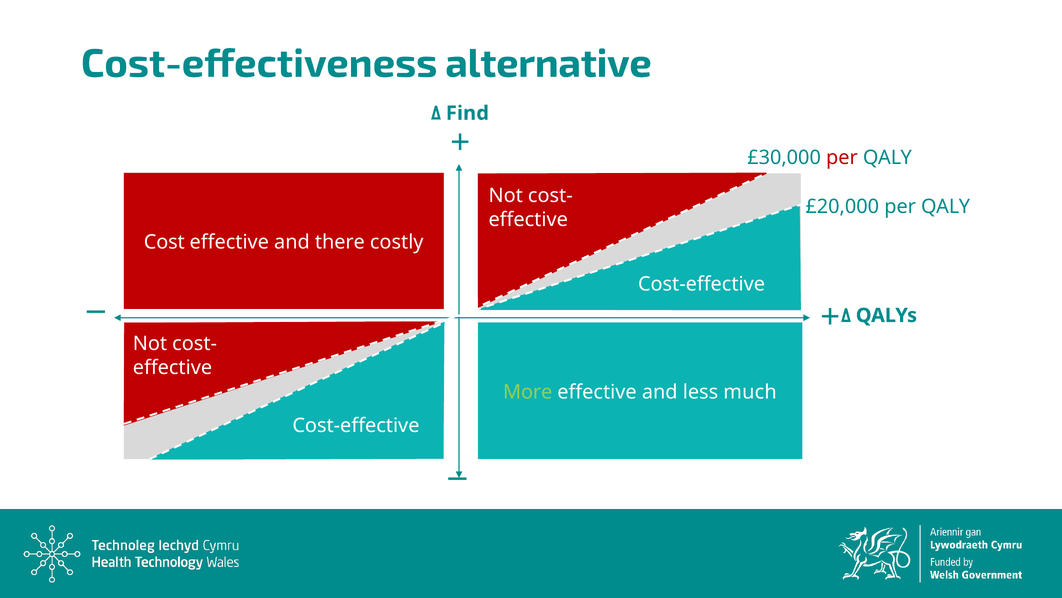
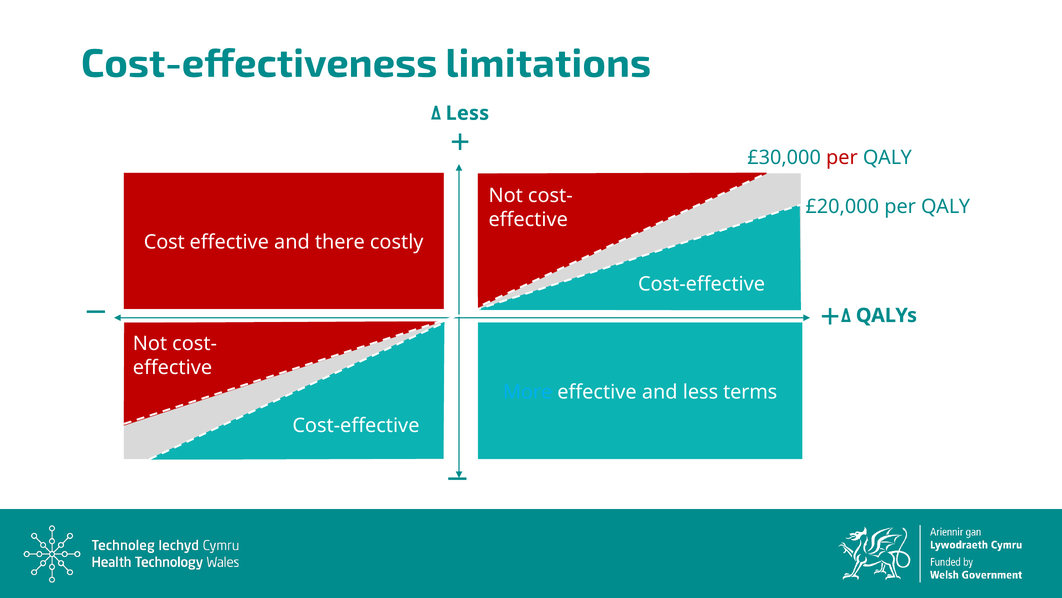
alternative: alternative -> limitations
Δ Find: Find -> Less
More colour: light green -> light blue
much: much -> terms
